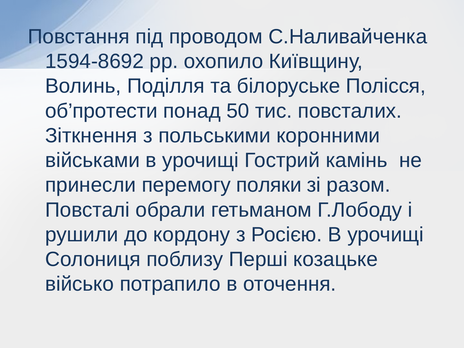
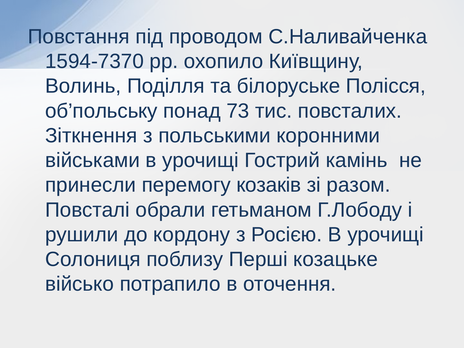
1594-8692: 1594-8692 -> 1594-7370
об’протести: об’протести -> об’польську
50: 50 -> 73
поляки: поляки -> козаків
